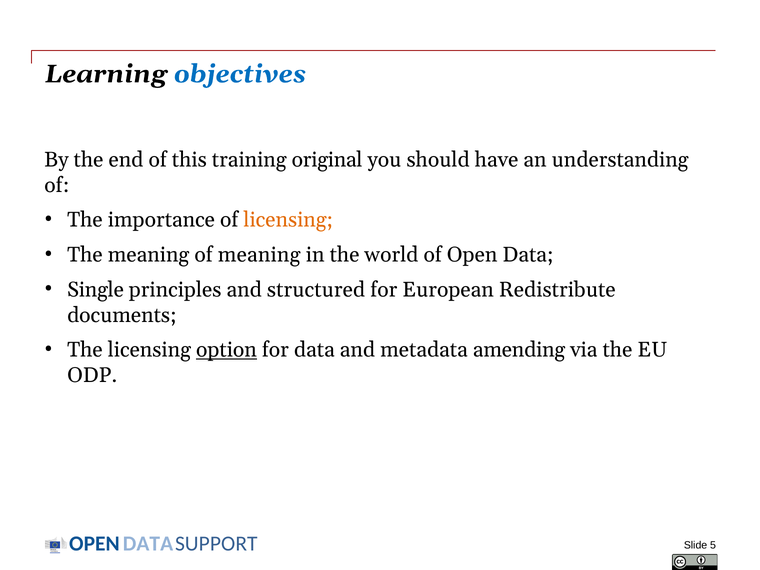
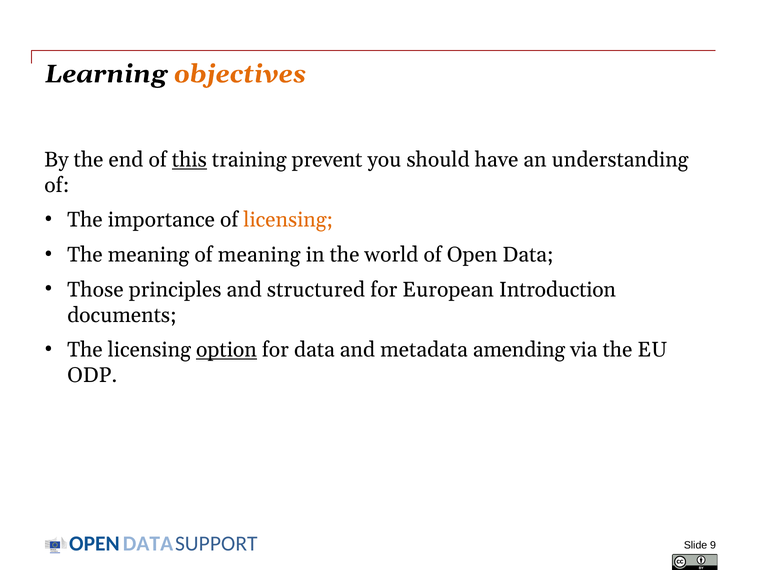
objectives colour: blue -> orange
this underline: none -> present
original: original -> prevent
Single: Single -> Those
Redistribute: Redistribute -> Introduction
5: 5 -> 9
